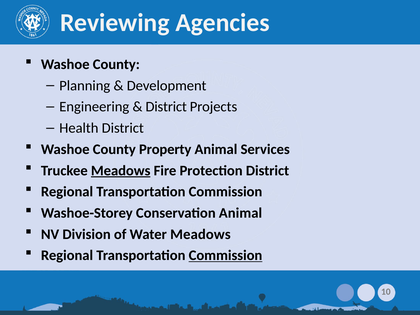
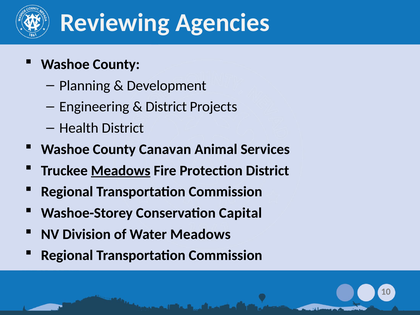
Property: Property -> Canavan
Conservation Animal: Animal -> Capital
Commission at (226, 255) underline: present -> none
